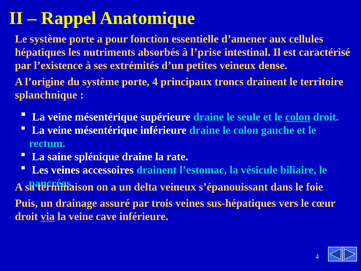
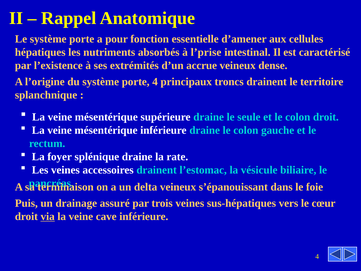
petites: petites -> accrue
colon at (298, 117) underline: present -> none
saine: saine -> foyer
